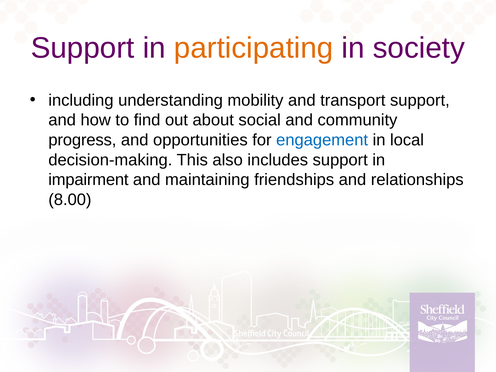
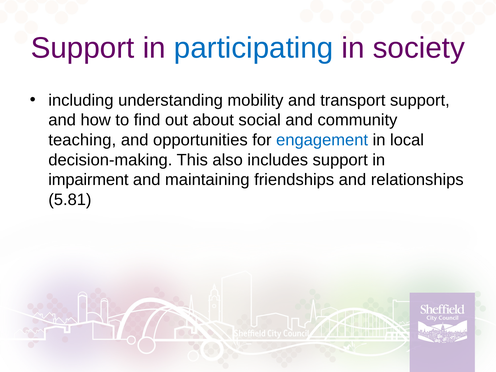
participating colour: orange -> blue
progress: progress -> teaching
8.00: 8.00 -> 5.81
